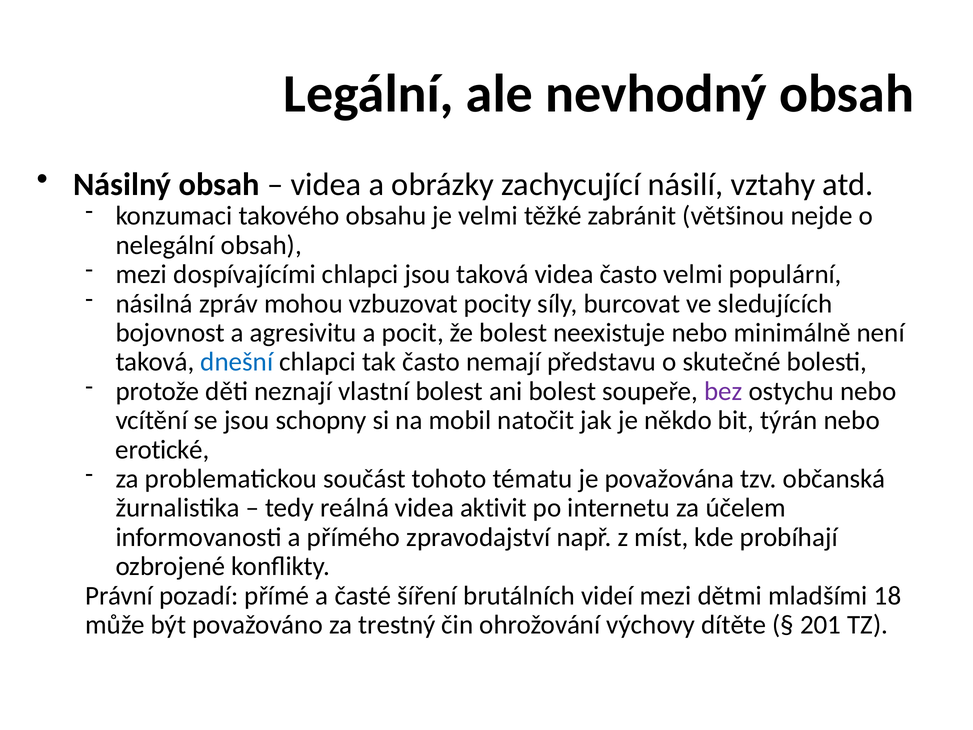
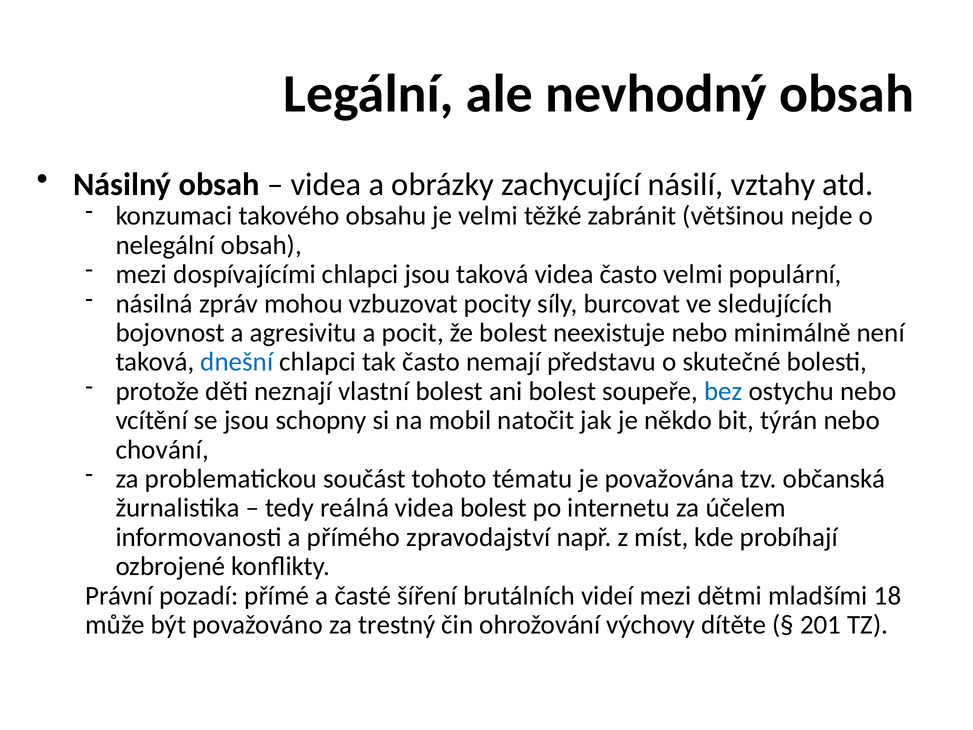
bez colour: purple -> blue
erotické: erotické -> chování
videa aktivit: aktivit -> bolest
